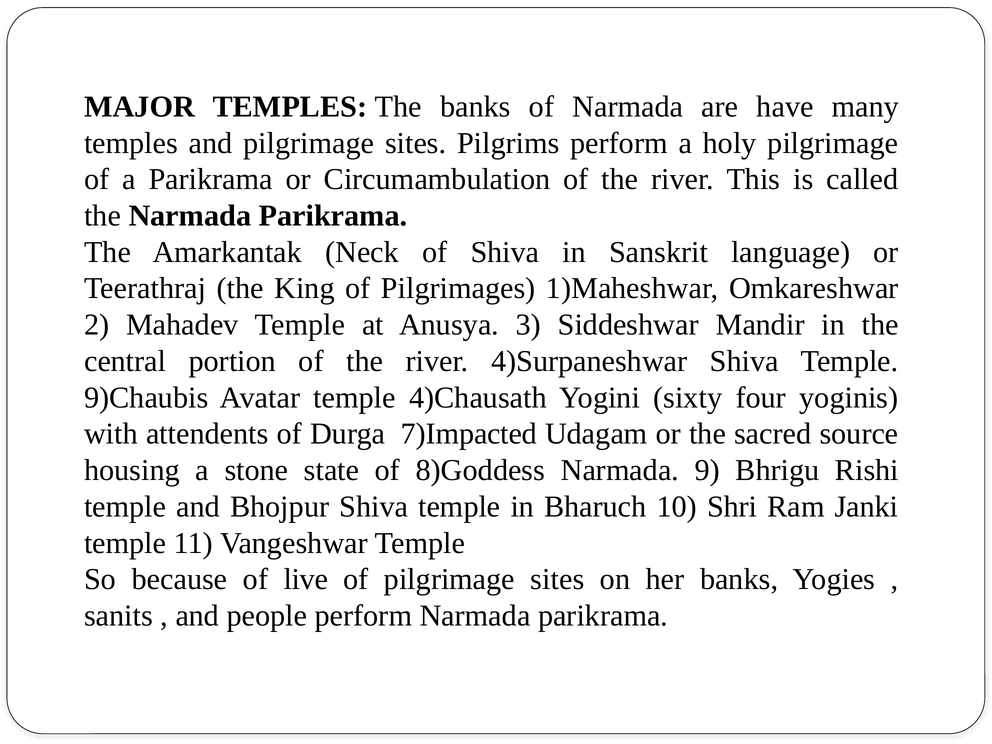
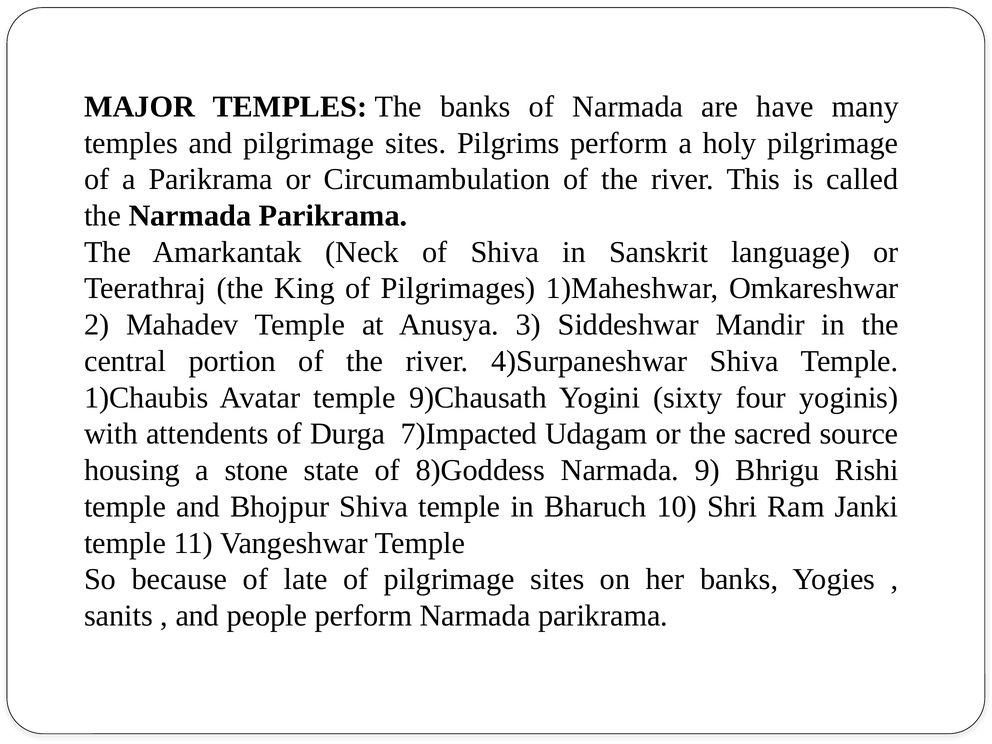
9)Chaubis: 9)Chaubis -> 1)Chaubis
4)Chausath: 4)Chausath -> 9)Chausath
live: live -> late
